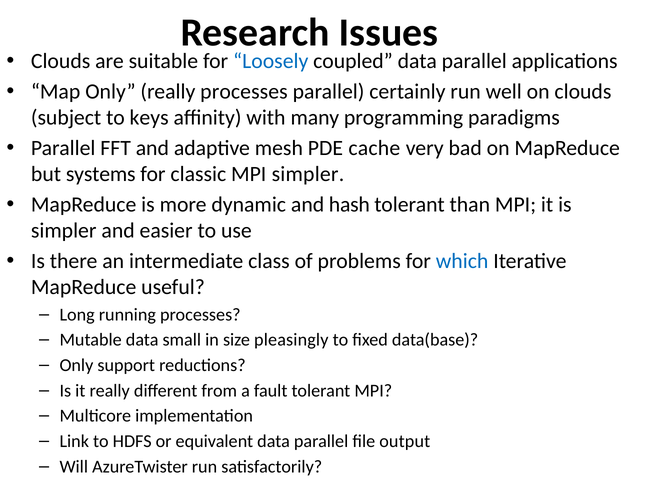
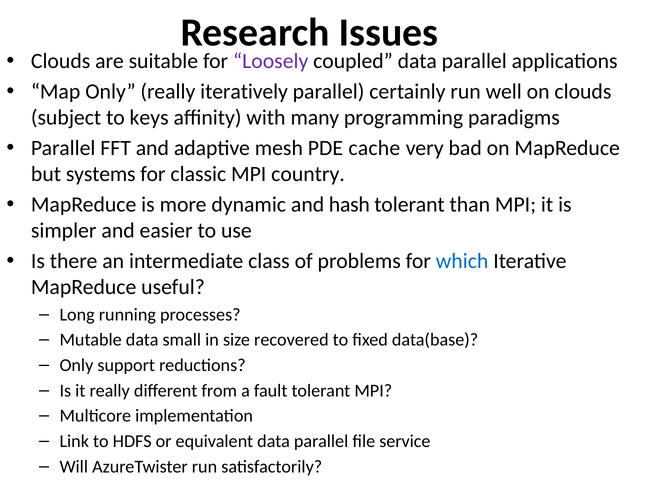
Loosely colour: blue -> purple
really processes: processes -> iteratively
MPI simpler: simpler -> country
pleasingly: pleasingly -> recovered
output: output -> service
